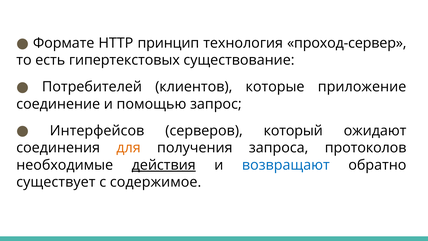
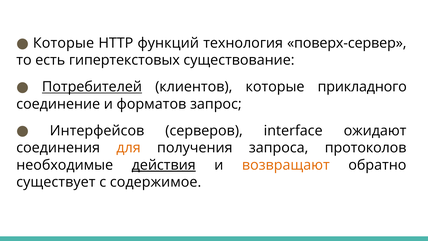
Формате at (64, 43): Формате -> Которые
принцип: принцип -> функций
проход-сервер: проход-сервер -> поверх-сервер
Потребителей underline: none -> present
приложение: приложение -> прикладного
помощью: помощью -> форматов
который: который -> interface
возвращают colour: blue -> orange
